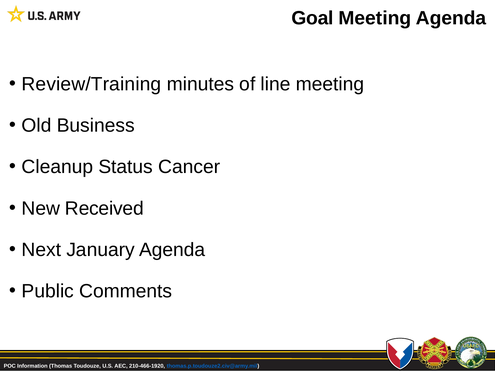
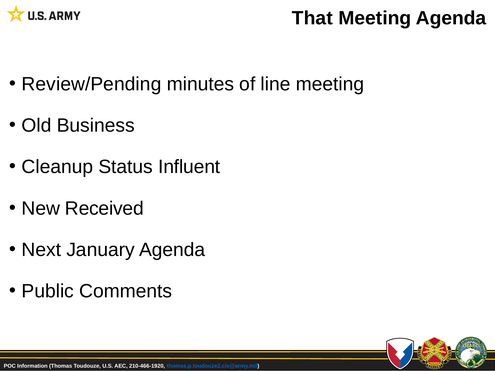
Goal: Goal -> That
Review/Training: Review/Training -> Review/Pending
Cancer: Cancer -> Influent
